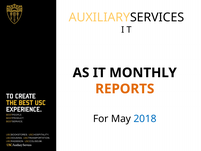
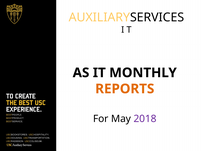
2018 colour: blue -> purple
